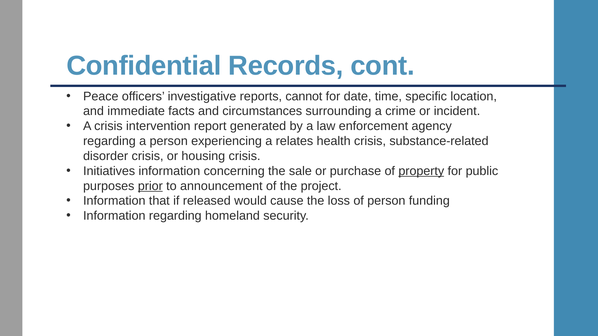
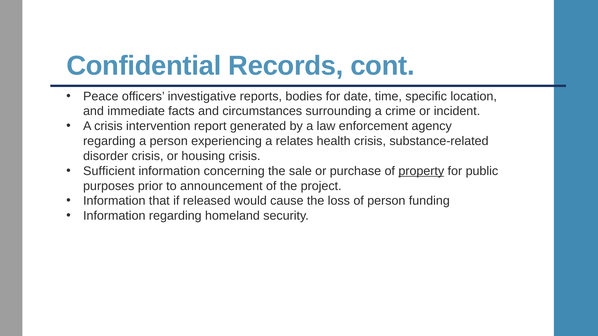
cannot: cannot -> bodies
Initiatives: Initiatives -> Sufficient
prior underline: present -> none
